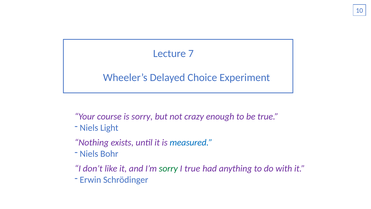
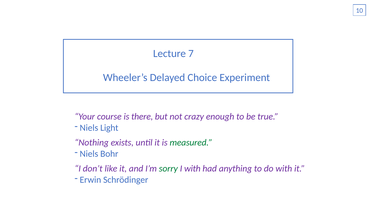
is sorry: sorry -> there
measured colour: blue -> green
I true: true -> with
